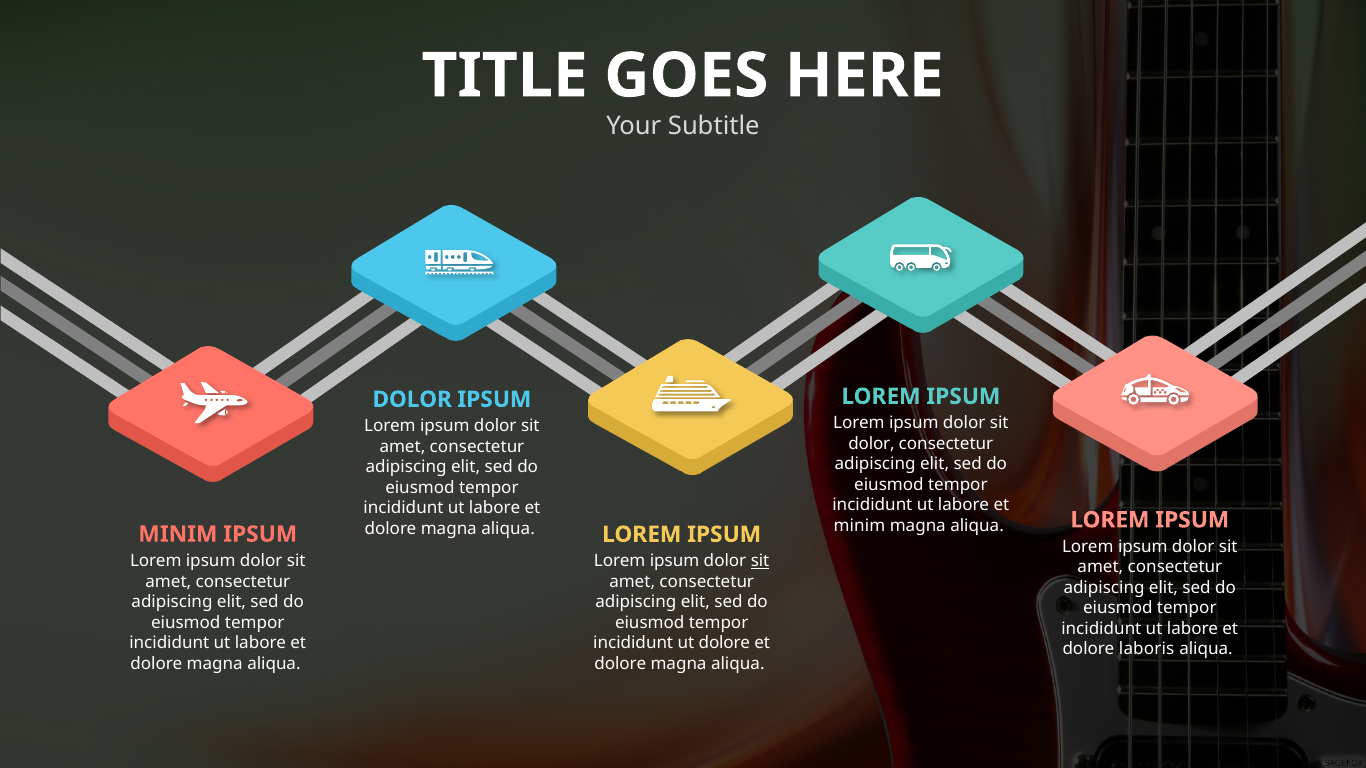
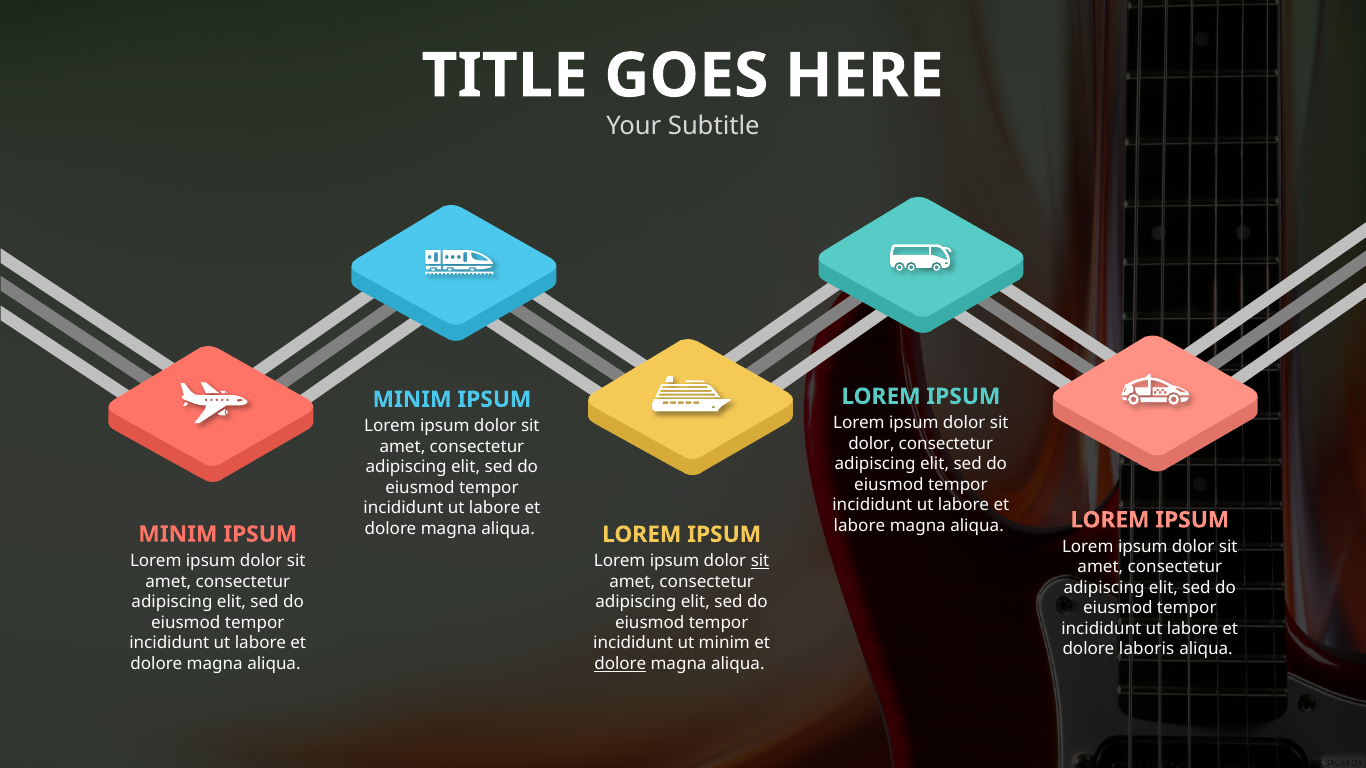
DOLOR at (412, 400): DOLOR -> MINIM
minim at (859, 526): minim -> labore
ut dolore: dolore -> minim
dolore at (620, 664) underline: none -> present
